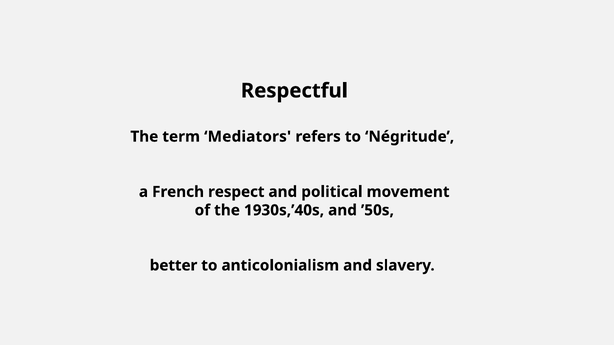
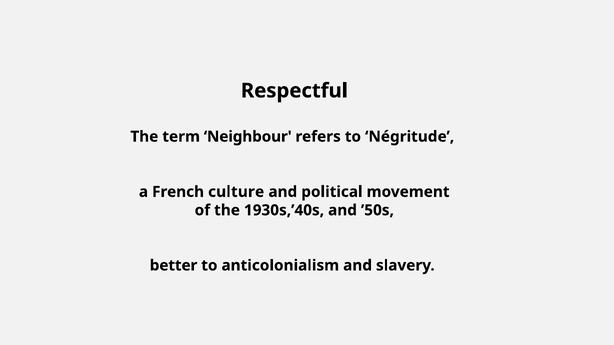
Mediators: Mediators -> Neighbour
respect: respect -> culture
